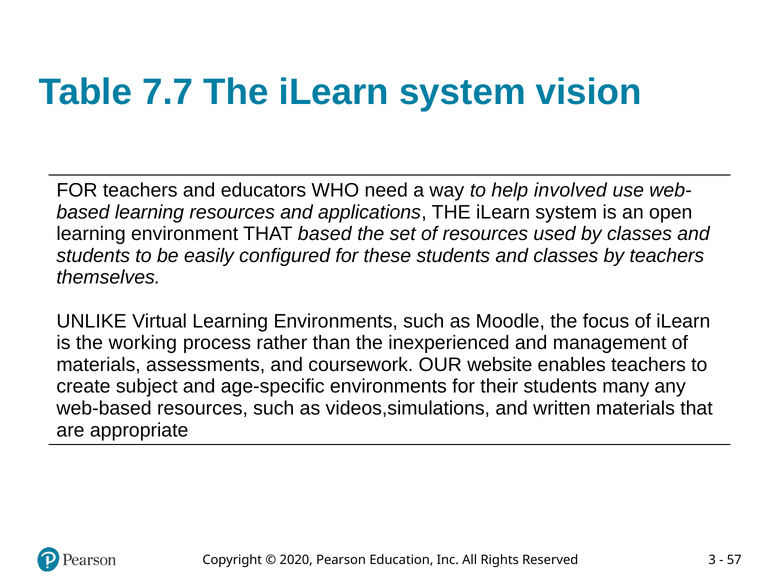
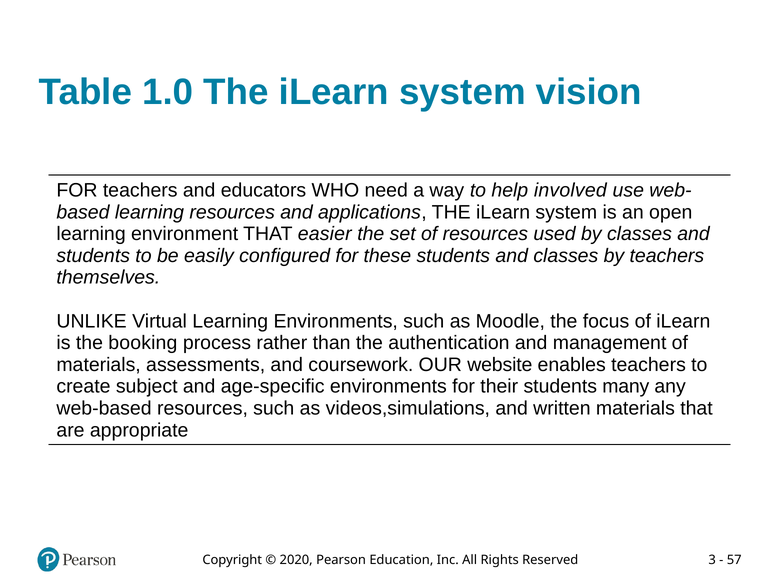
7.7: 7.7 -> 1.0
THAT based: based -> easier
working: working -> booking
inexperienced: inexperienced -> authentication
